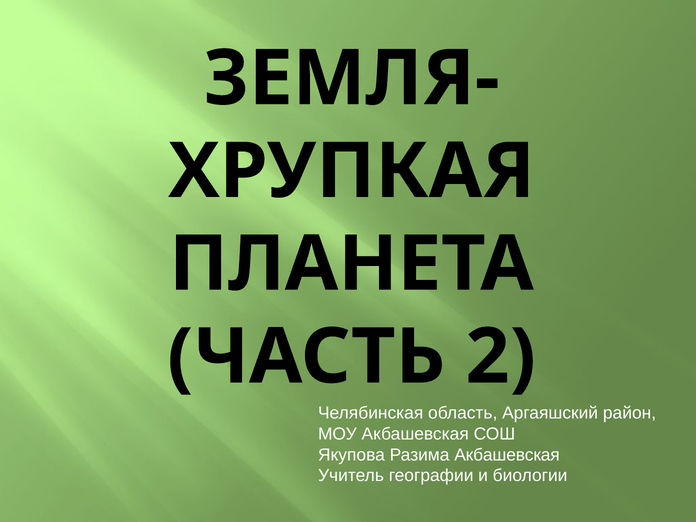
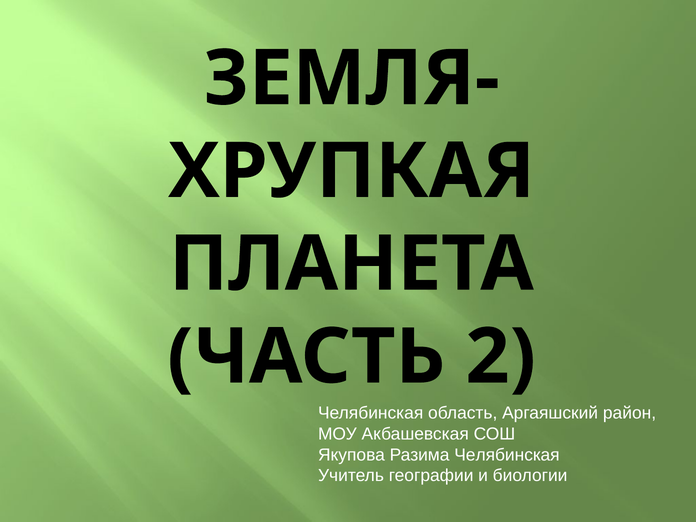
Разима Акбашевская: Акбашевская -> Челябинская
